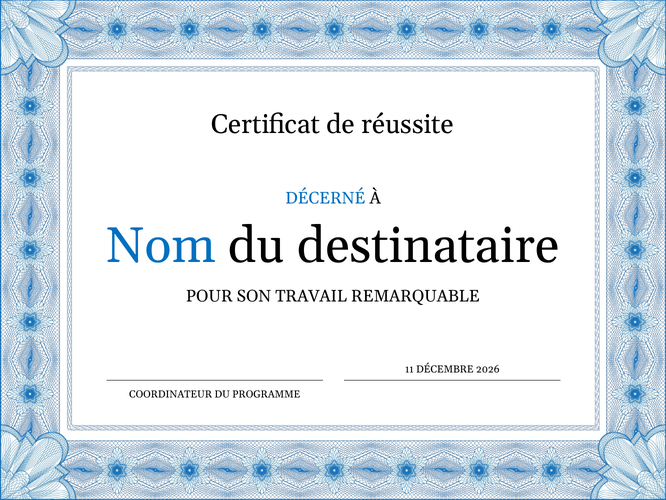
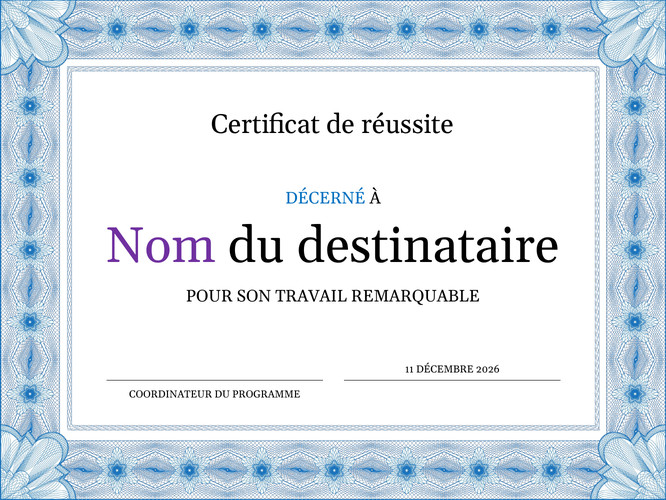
Nom colour: blue -> purple
